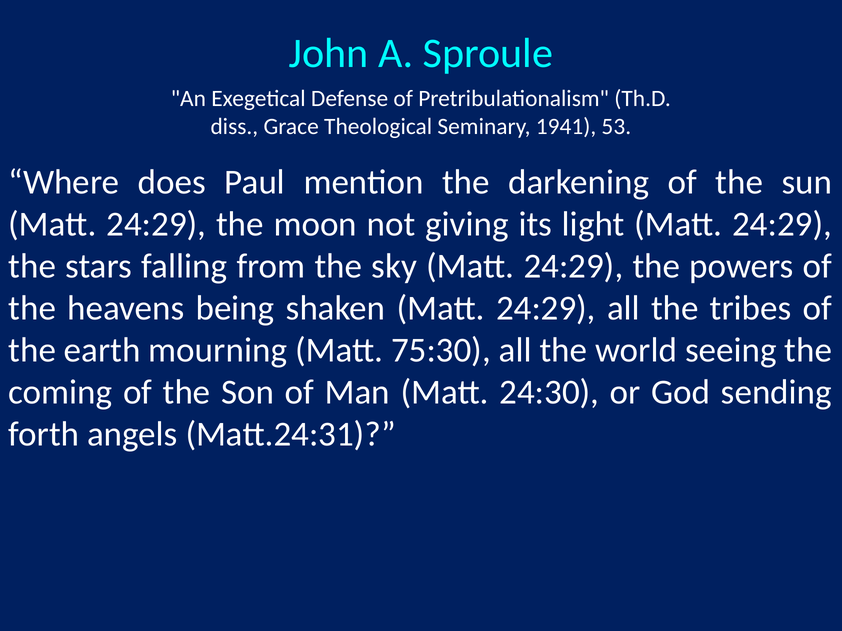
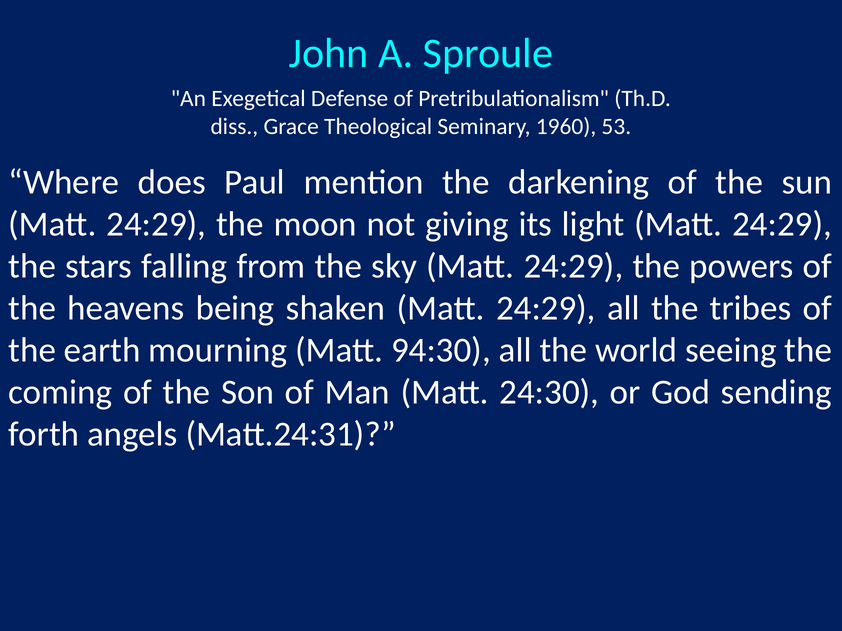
1941: 1941 -> 1960
75:30: 75:30 -> 94:30
